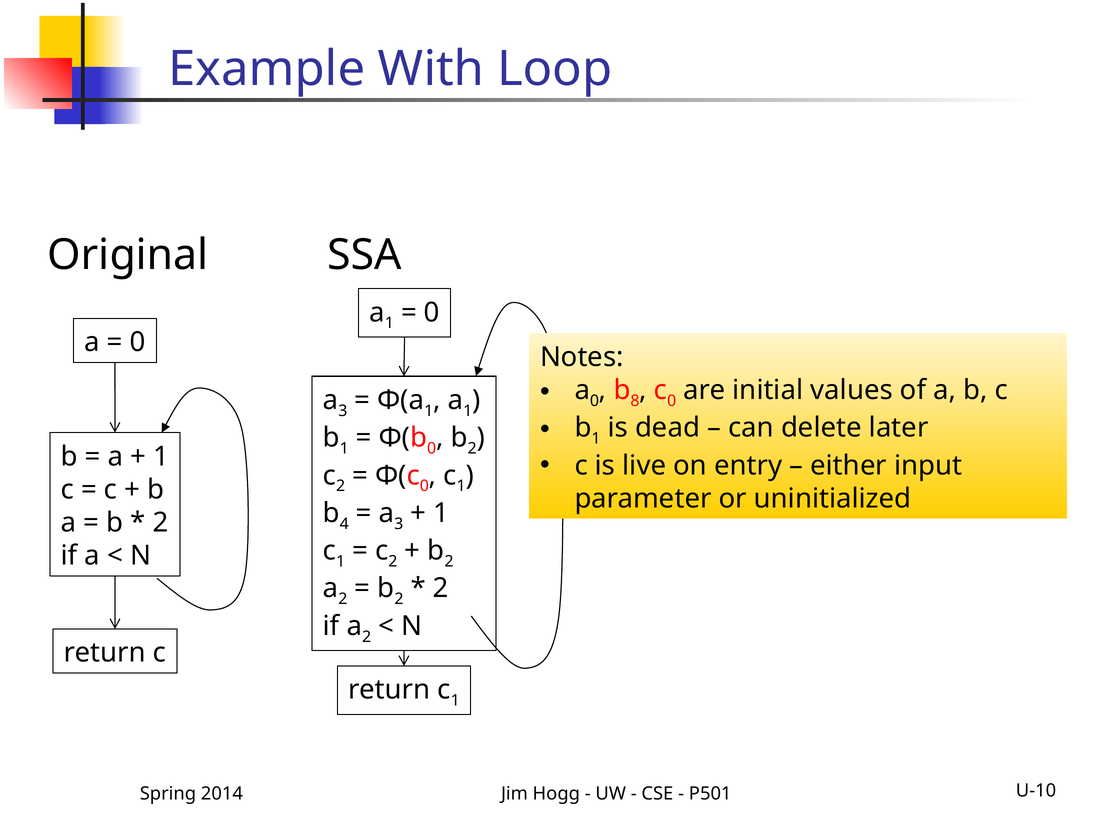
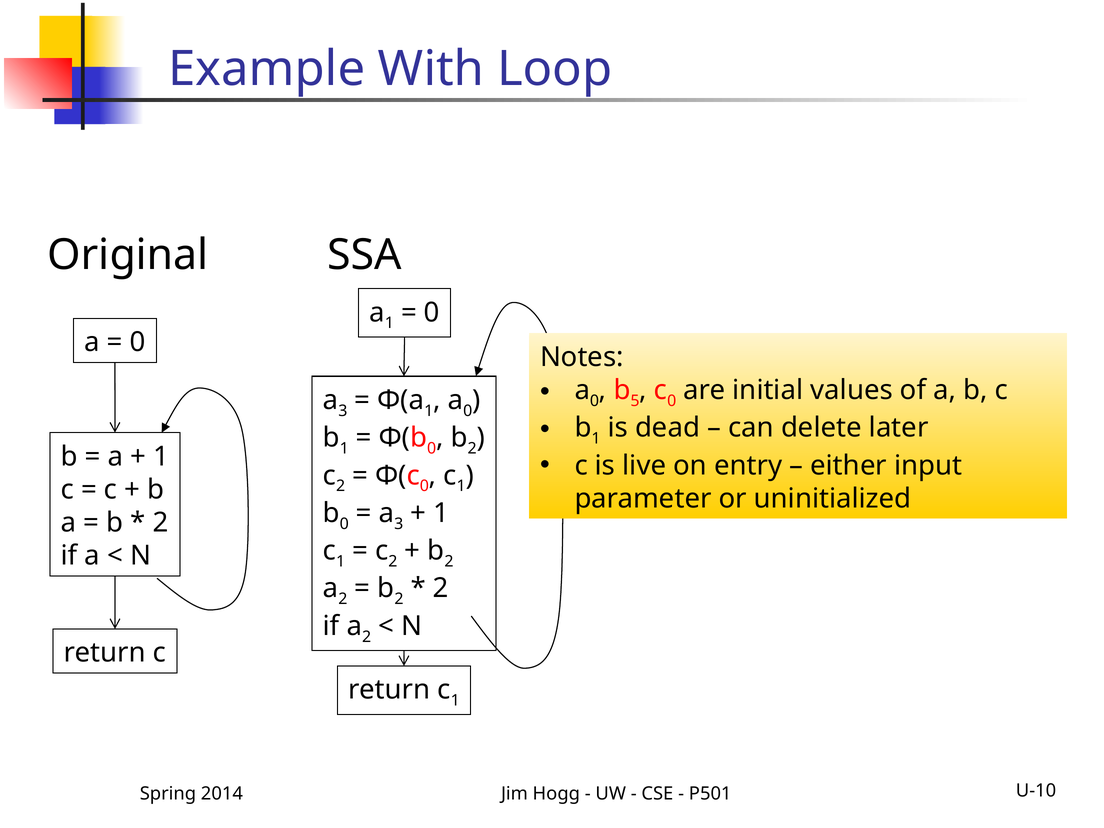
8: 8 -> 5
1 at (468, 411): 1 -> 0
b 4: 4 -> 0
